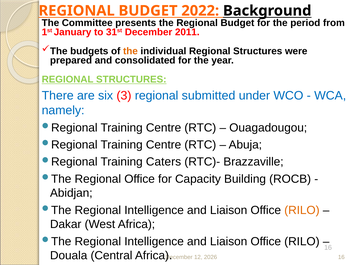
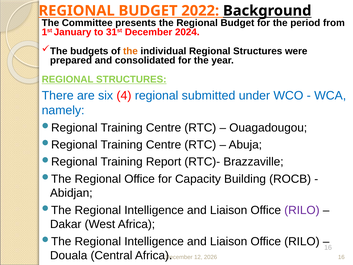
2011: 2011 -> 2024
3: 3 -> 4
Caters: Caters -> Report
RILO at (302, 210) colour: orange -> purple
